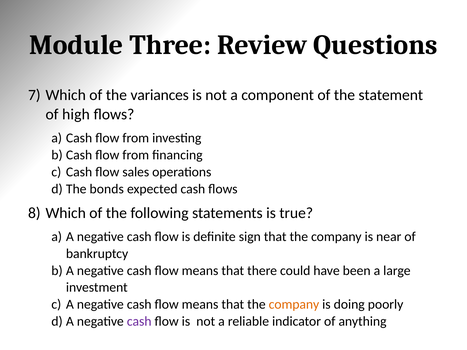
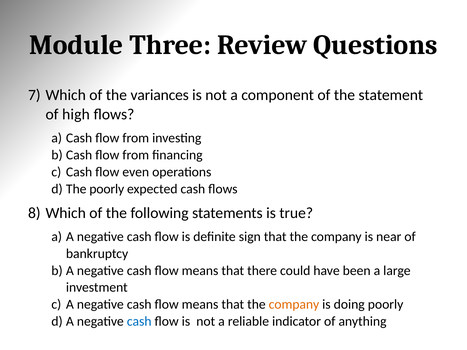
sales: sales -> even
bonds at (107, 189): bonds -> poorly
cash at (139, 321) colour: purple -> blue
